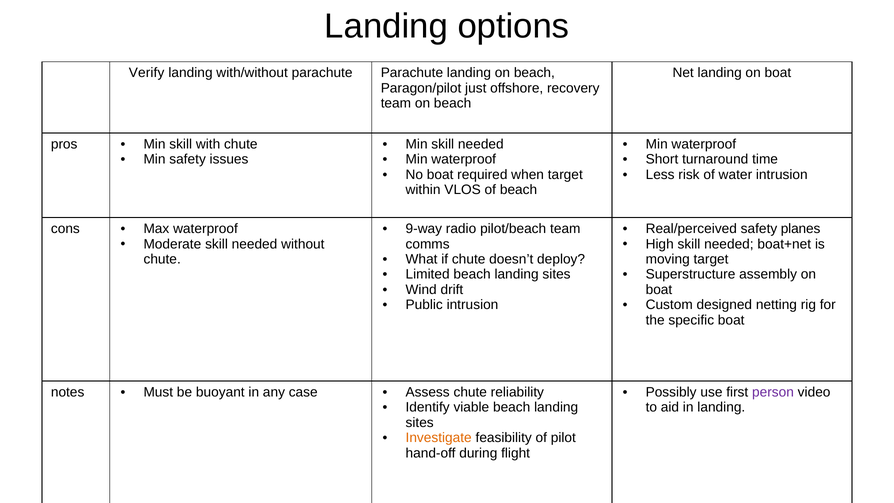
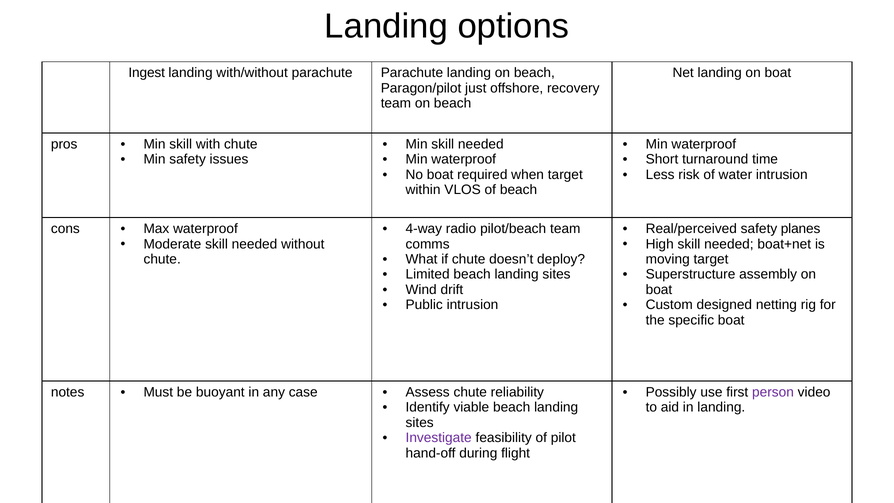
Verify: Verify -> Ingest
9-way: 9-way -> 4-way
Investigate colour: orange -> purple
